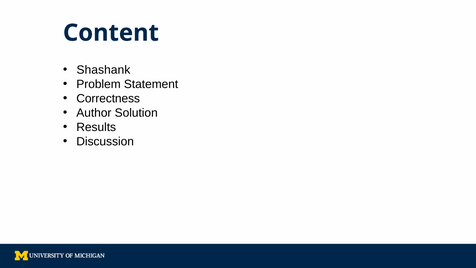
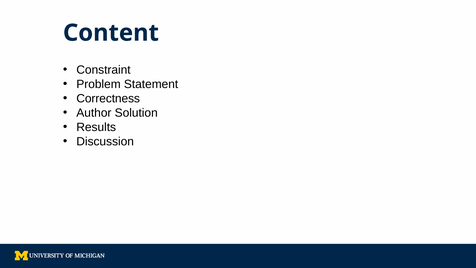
Shashank: Shashank -> Constraint
